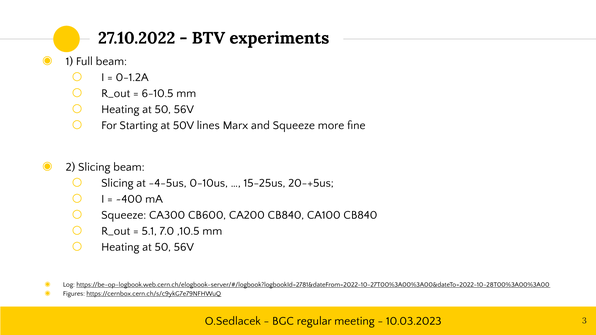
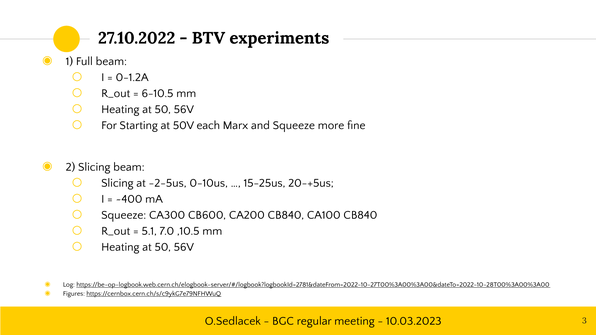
lines: lines -> each
-4-5us: -4-5us -> -2-5us
